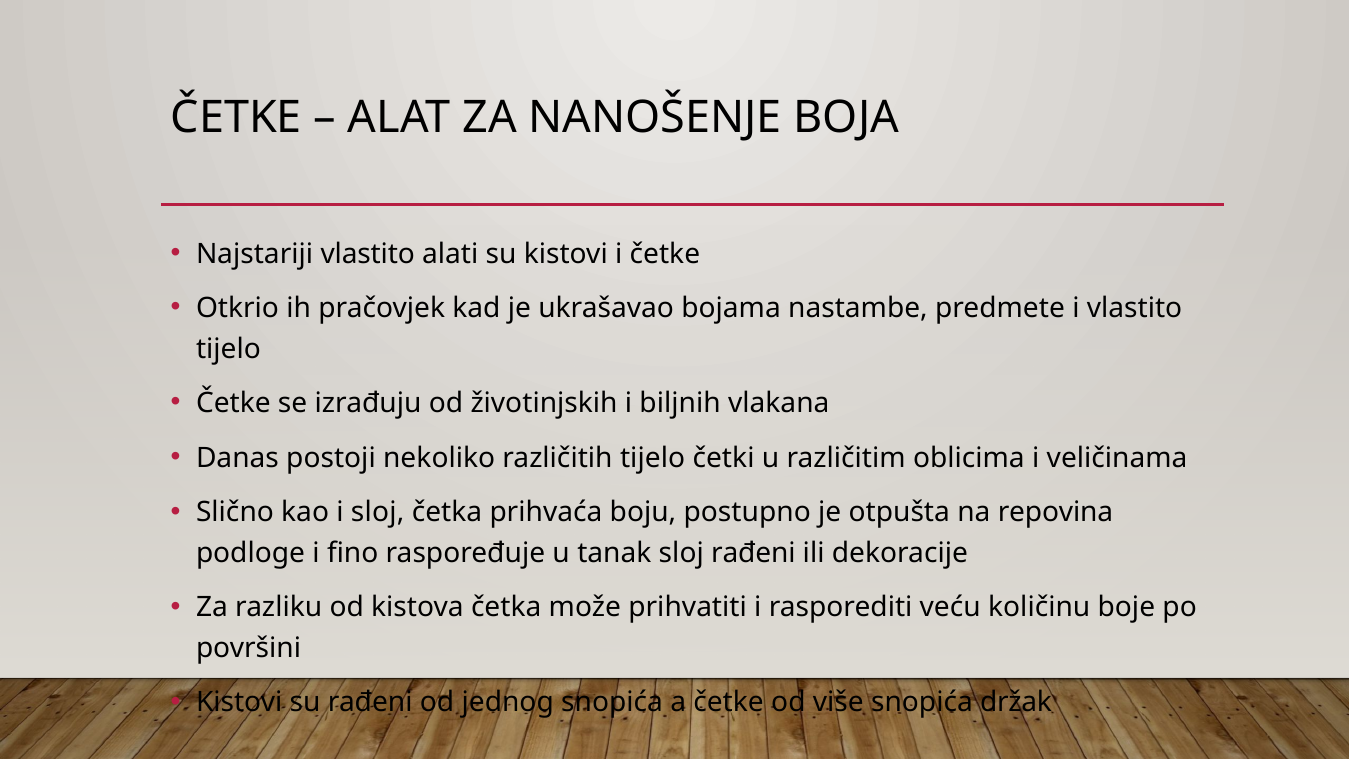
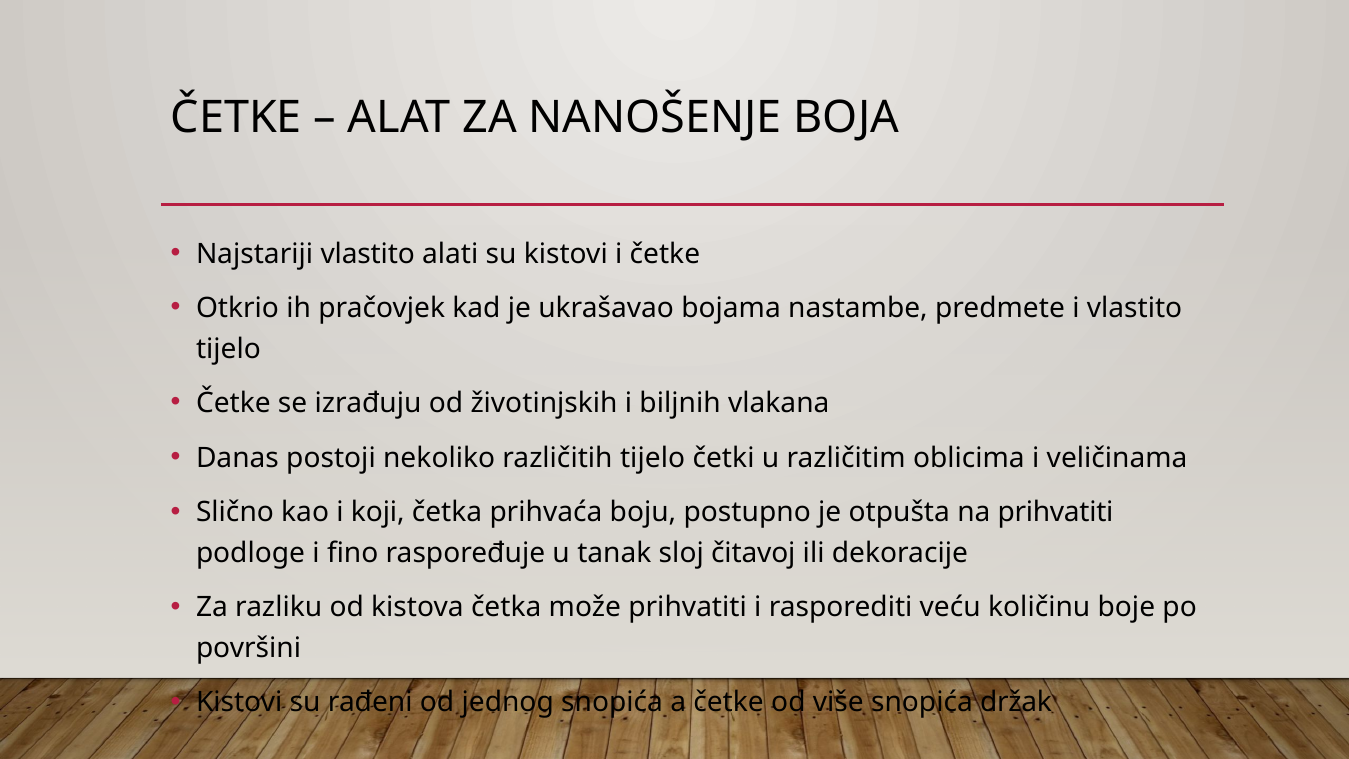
i sloj: sloj -> koji
na repovina: repovina -> prihvatiti
sloj rađeni: rađeni -> čitavoj
